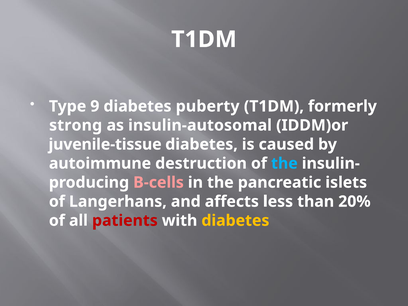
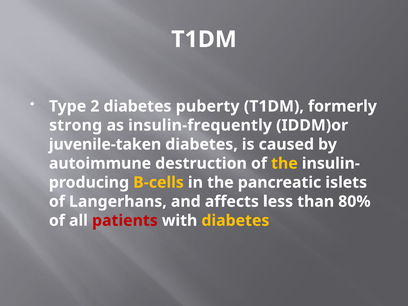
9: 9 -> 2
insulin-autosomal: insulin-autosomal -> insulin-frequently
juvenile-tissue: juvenile-tissue -> juvenile-taken
the at (284, 163) colour: light blue -> yellow
B-cells colour: pink -> yellow
20%: 20% -> 80%
